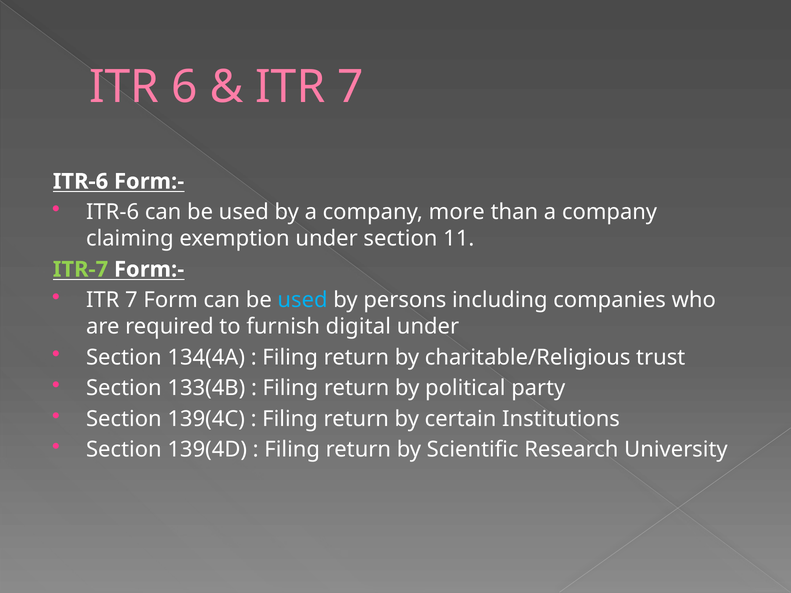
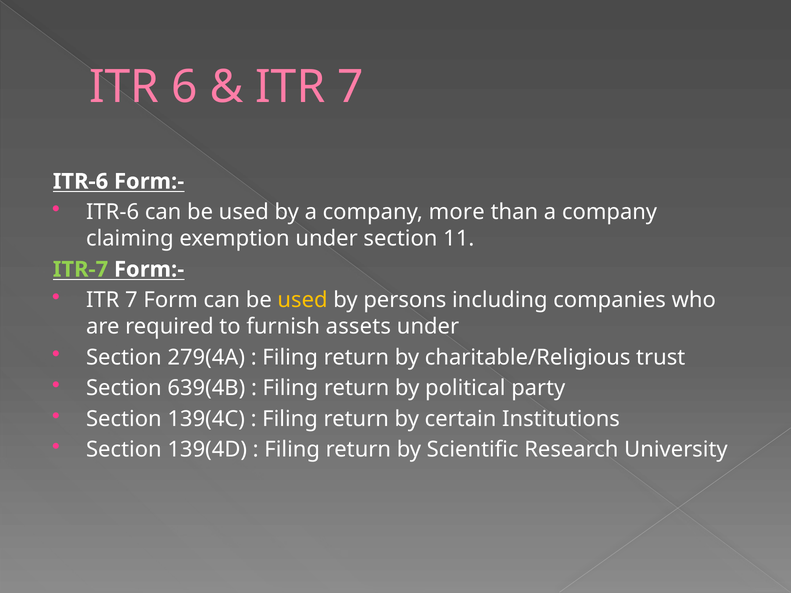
used at (303, 300) colour: light blue -> yellow
digital: digital -> assets
134(4A: 134(4A -> 279(4A
133(4B: 133(4B -> 639(4B
